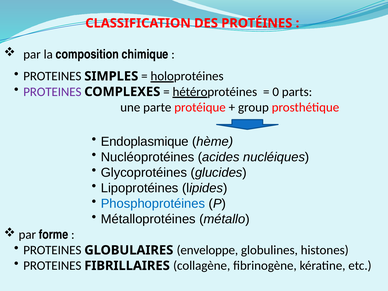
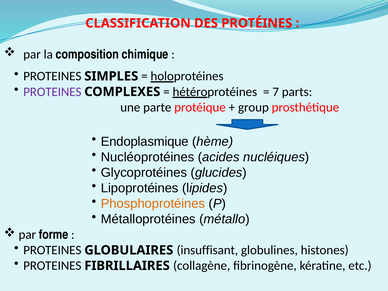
0: 0 -> 7
Phosphoprotéines colour: blue -> orange
enveloppe: enveloppe -> insuffisant
